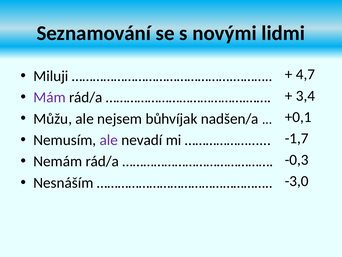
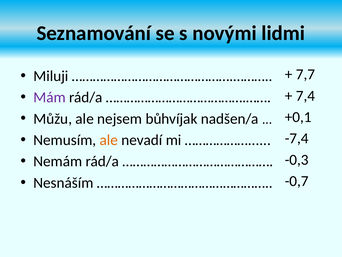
4,7: 4,7 -> 7,7
3,4: 3,4 -> 7,4
ale at (109, 140) colour: purple -> orange
-1,7: -1,7 -> -7,4
-3,0: -3,0 -> -0,7
